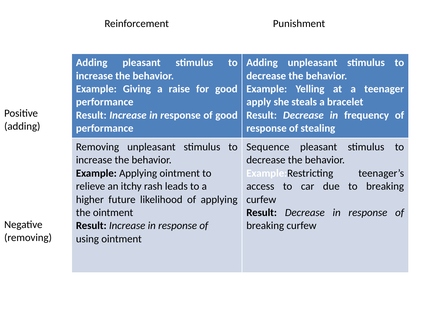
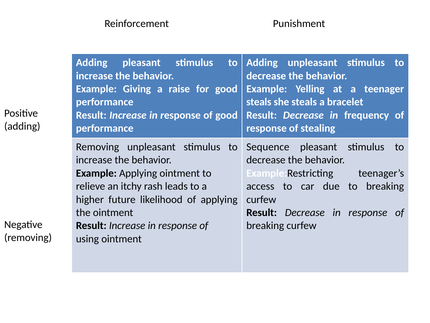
apply at (259, 102): apply -> steals
